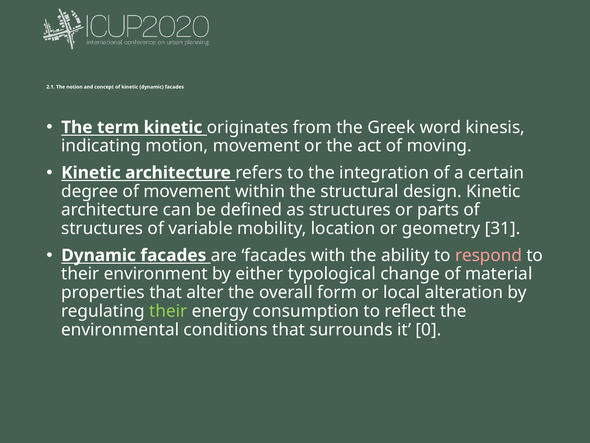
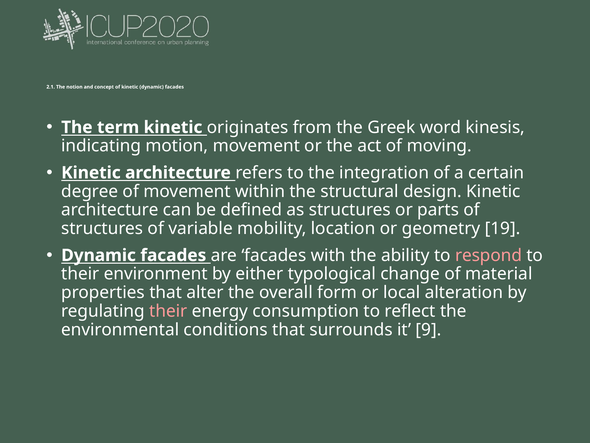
31: 31 -> 19
their at (168, 311) colour: light green -> pink
0: 0 -> 9
